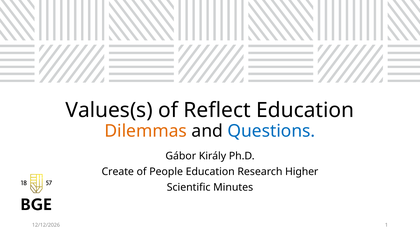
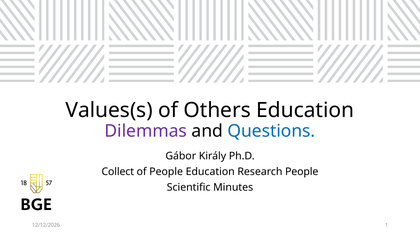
Reflect: Reflect -> Others
Dilemmas colour: orange -> purple
Create: Create -> Collect
Research Higher: Higher -> People
